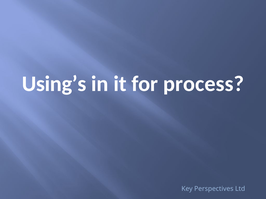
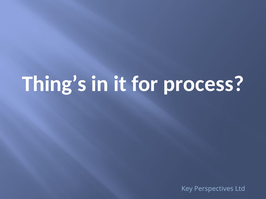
Using’s: Using’s -> Thing’s
